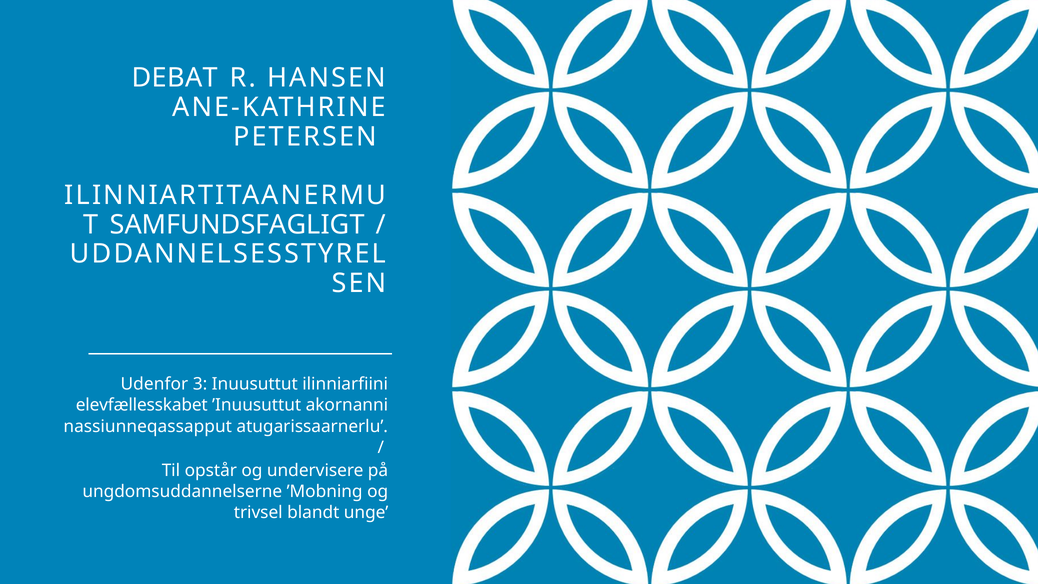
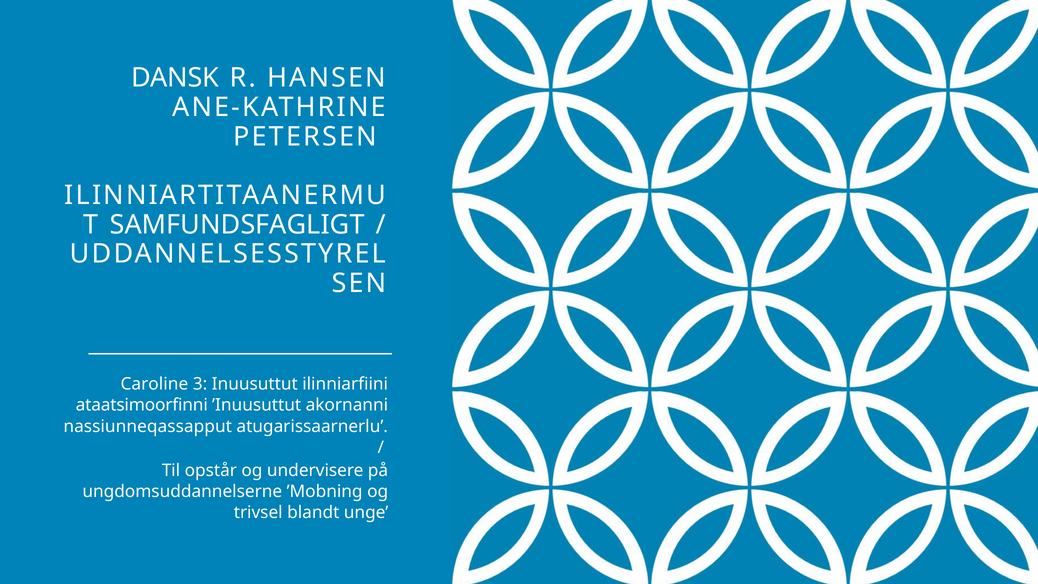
DEBAT: DEBAT -> DANSK
Udenfor: Udenfor -> Caroline
elevfællesskabet: elevfællesskabet -> ataatsimoorfinni
